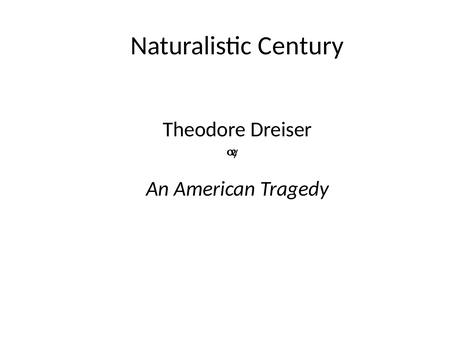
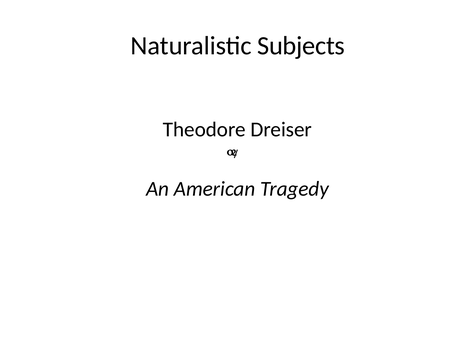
Century: Century -> Subjects
